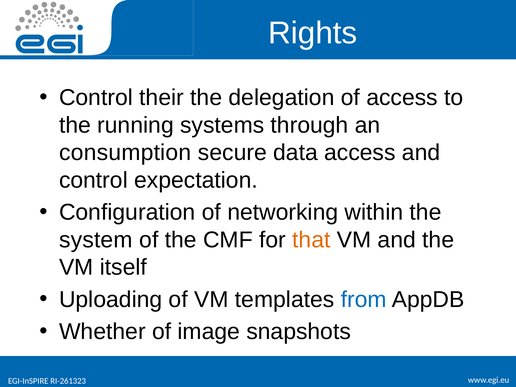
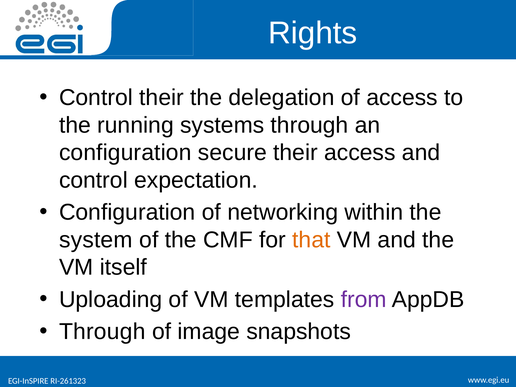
consumption at (125, 153): consumption -> configuration
secure data: data -> their
from colour: blue -> purple
Whether at (102, 332): Whether -> Through
